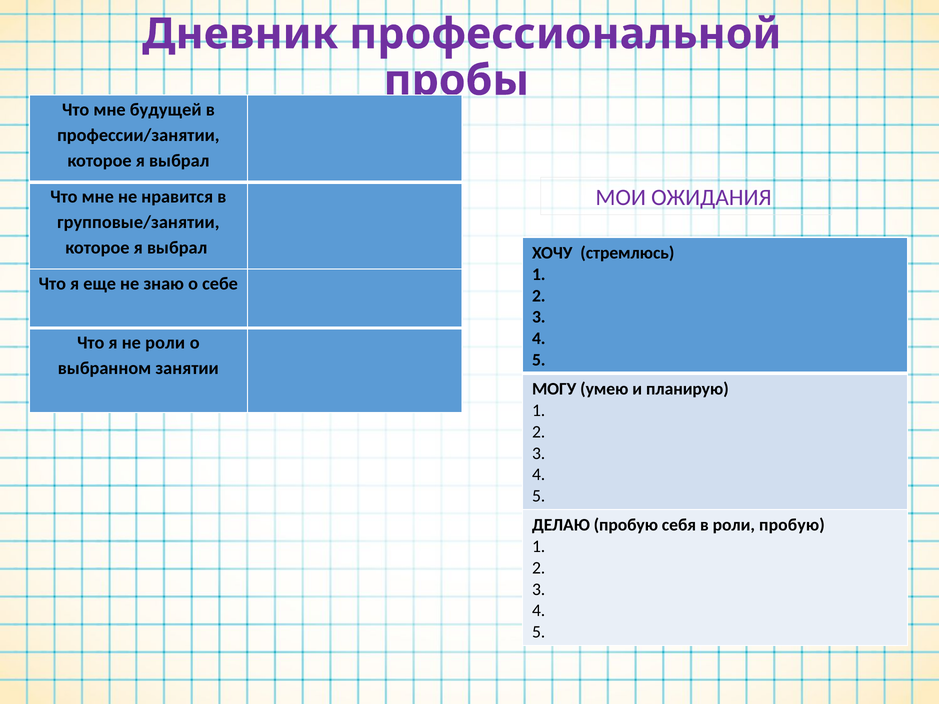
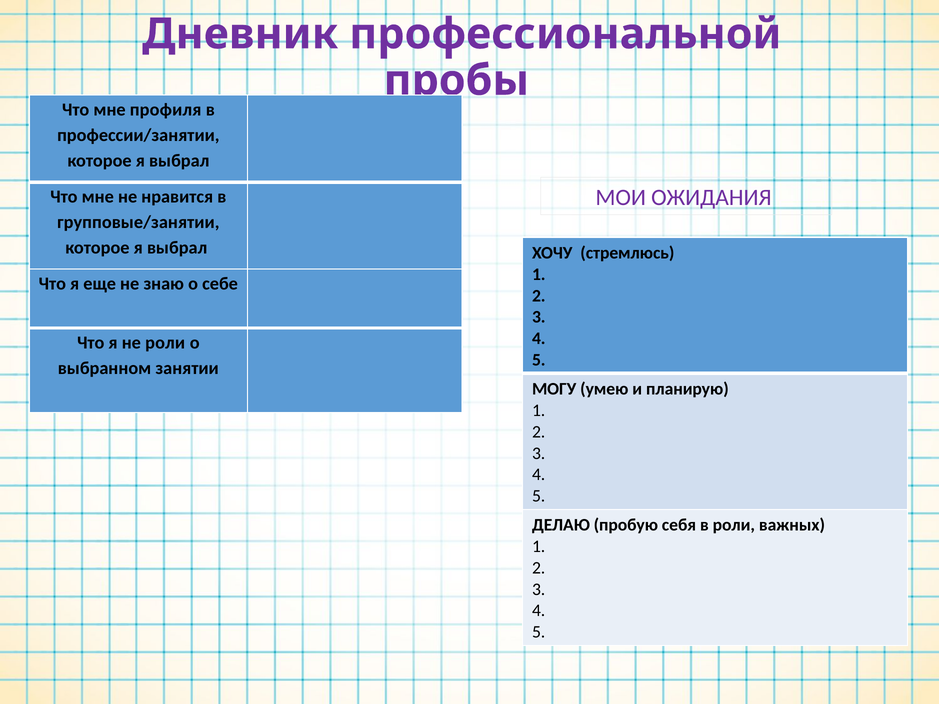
будущей: будущей -> профиля
роли пробую: пробую -> важных
